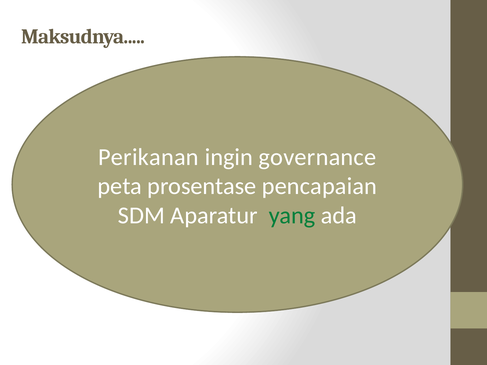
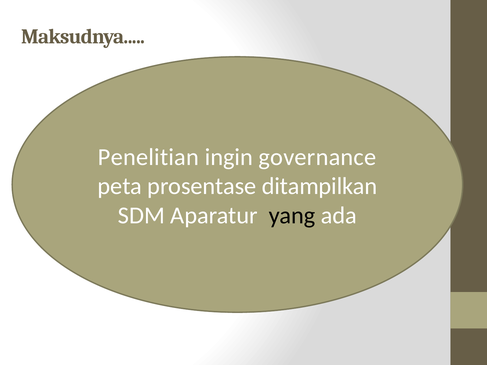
Perikanan: Perikanan -> Penelitian
pencapaian: pencapaian -> ditampilkan
yang colour: green -> black
